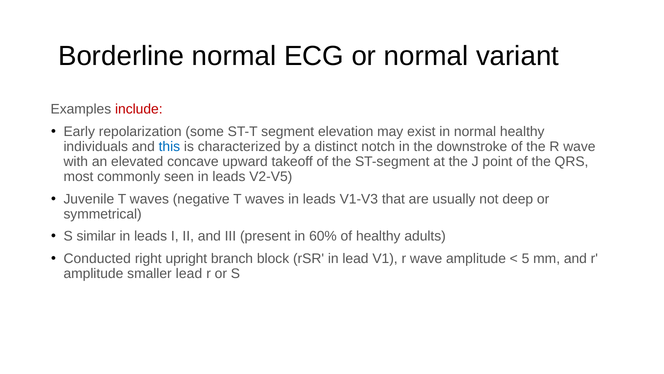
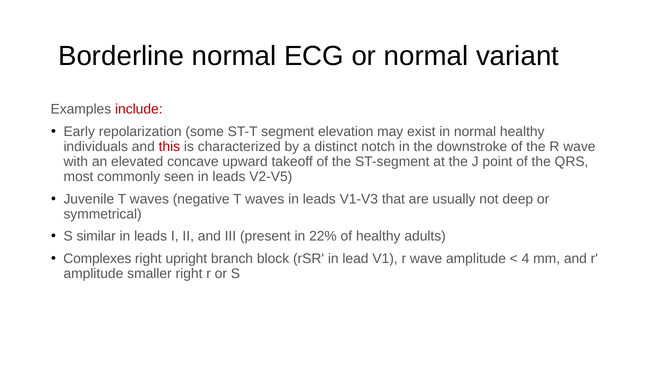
this colour: blue -> red
60%: 60% -> 22%
Conducted: Conducted -> Complexes
5: 5 -> 4
smaller lead: lead -> right
